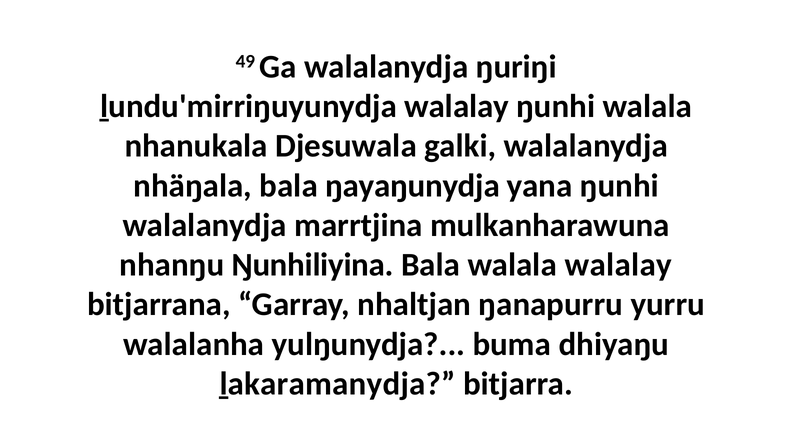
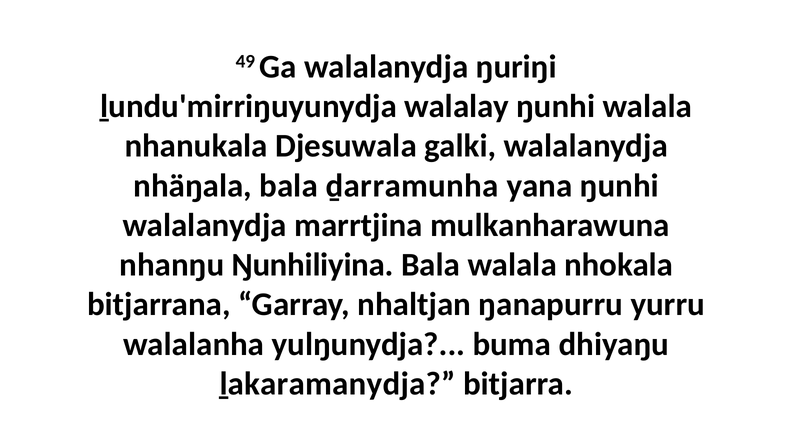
ŋayaŋunydja: ŋayaŋunydja -> ḏarramunha
walala walalay: walalay -> nhokala
